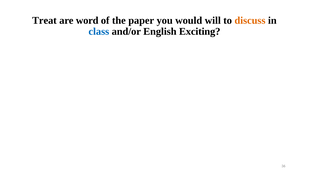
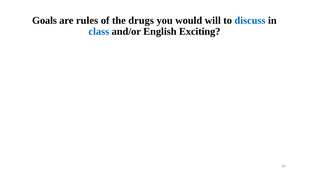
Treat: Treat -> Goals
word: word -> rules
paper: paper -> drugs
discuss colour: orange -> blue
